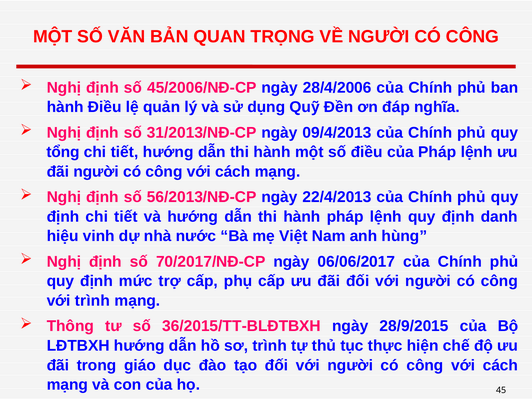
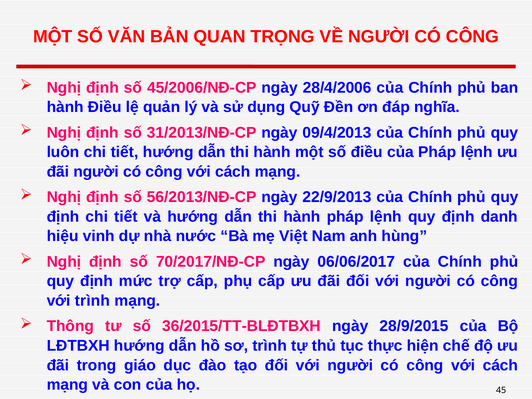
tổng: tổng -> luôn
22/4/2013: 22/4/2013 -> 22/9/2013
